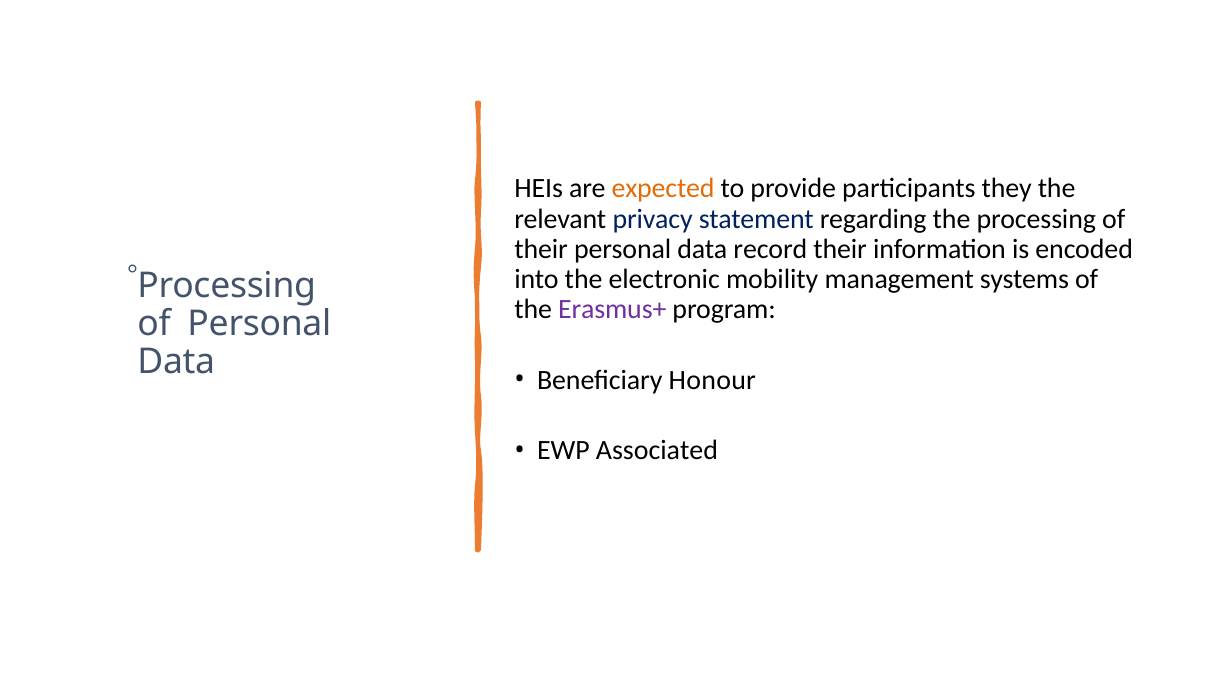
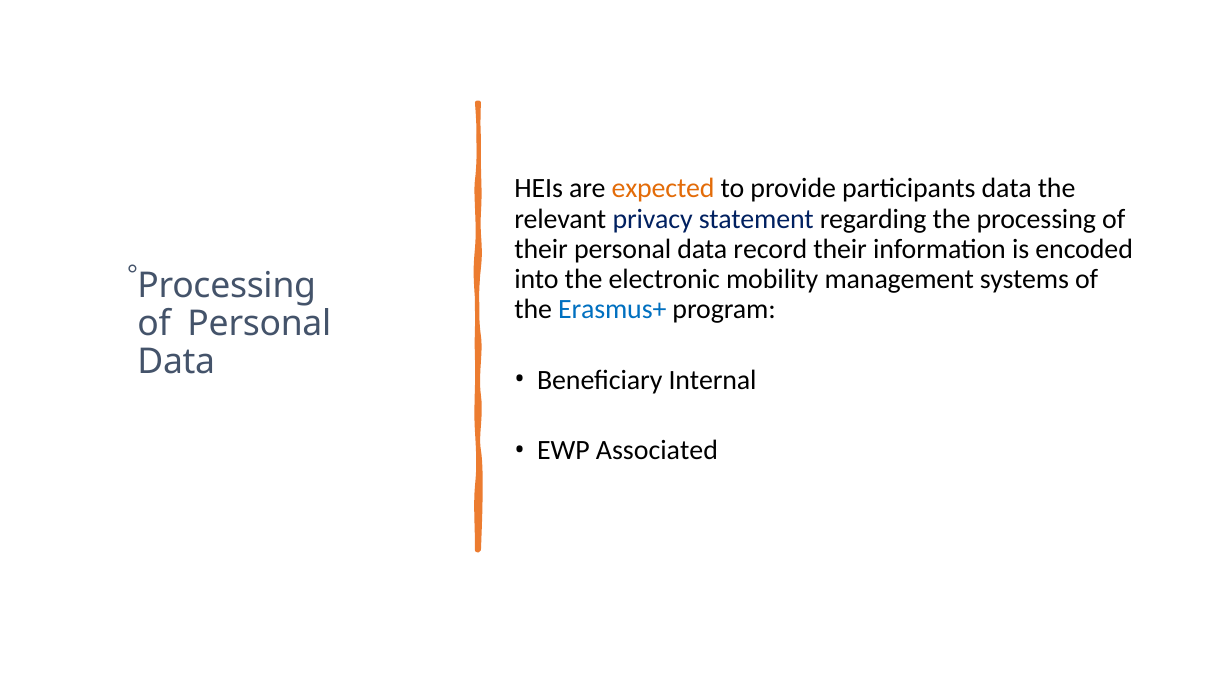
participants they: they -> data
Erasmus+ colour: purple -> blue
Honour: Honour -> Internal
